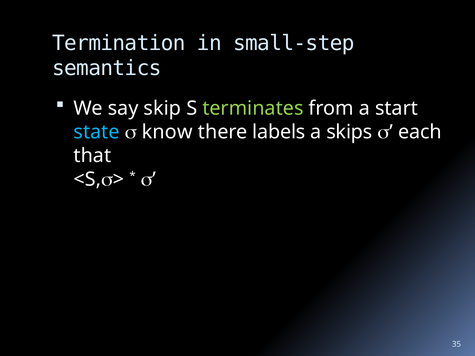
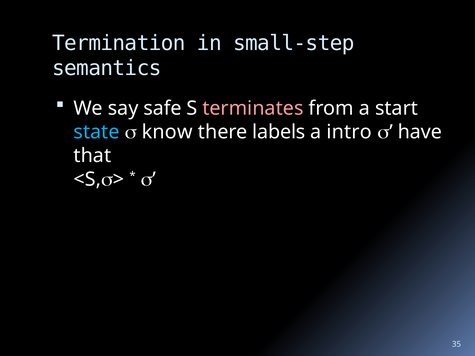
skip: skip -> safe
terminates colour: light green -> pink
skips: skips -> intro
each: each -> have
